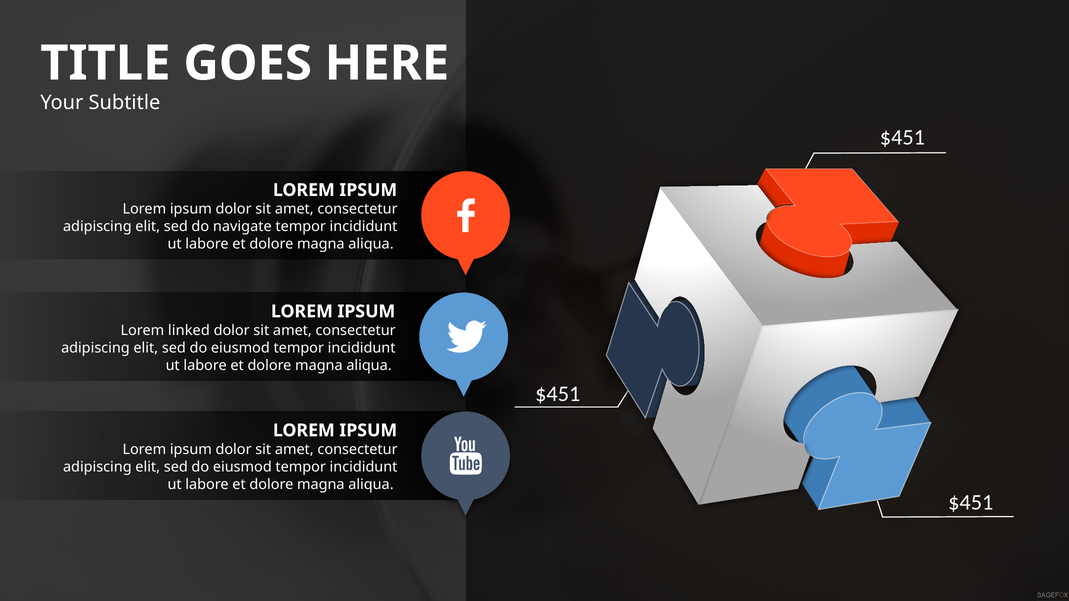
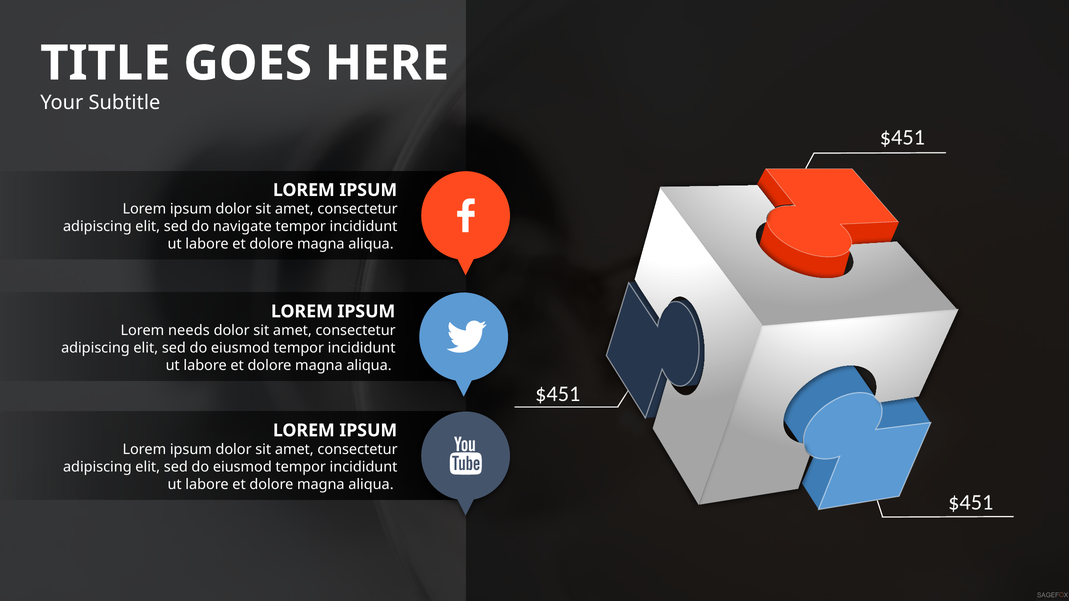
linked: linked -> needs
